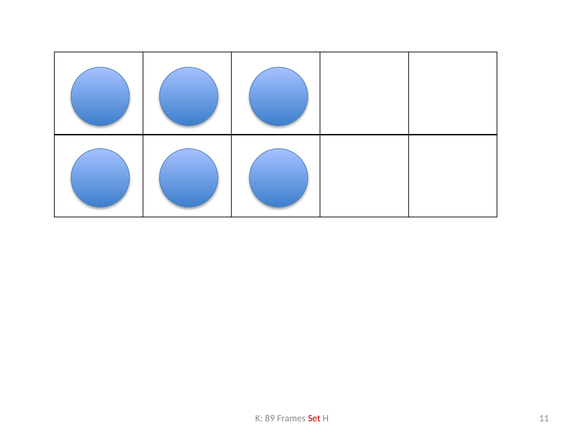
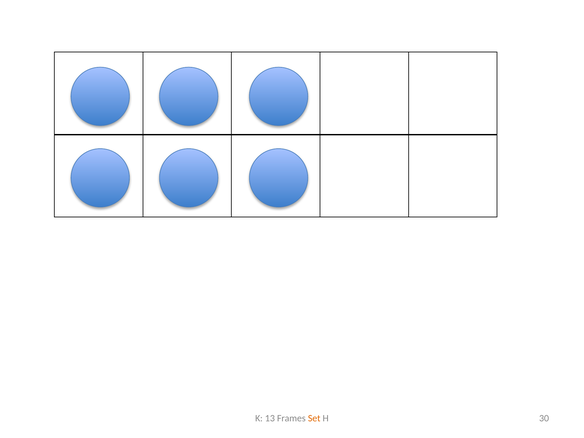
89: 89 -> 13
Set colour: red -> orange
11: 11 -> 30
